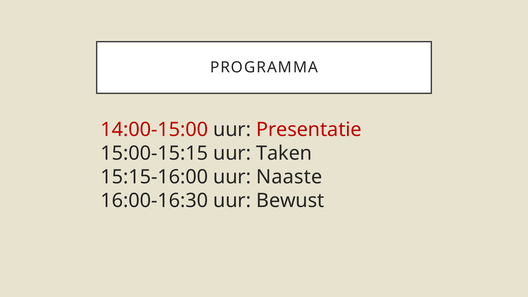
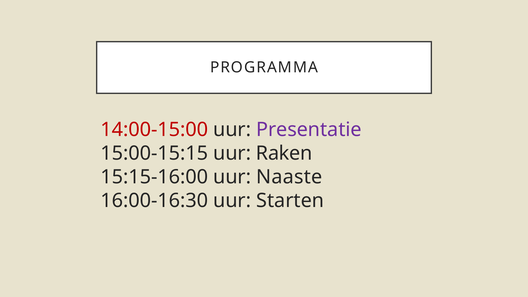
Presentatie colour: red -> purple
Taken: Taken -> Raken
Bewust: Bewust -> Starten
